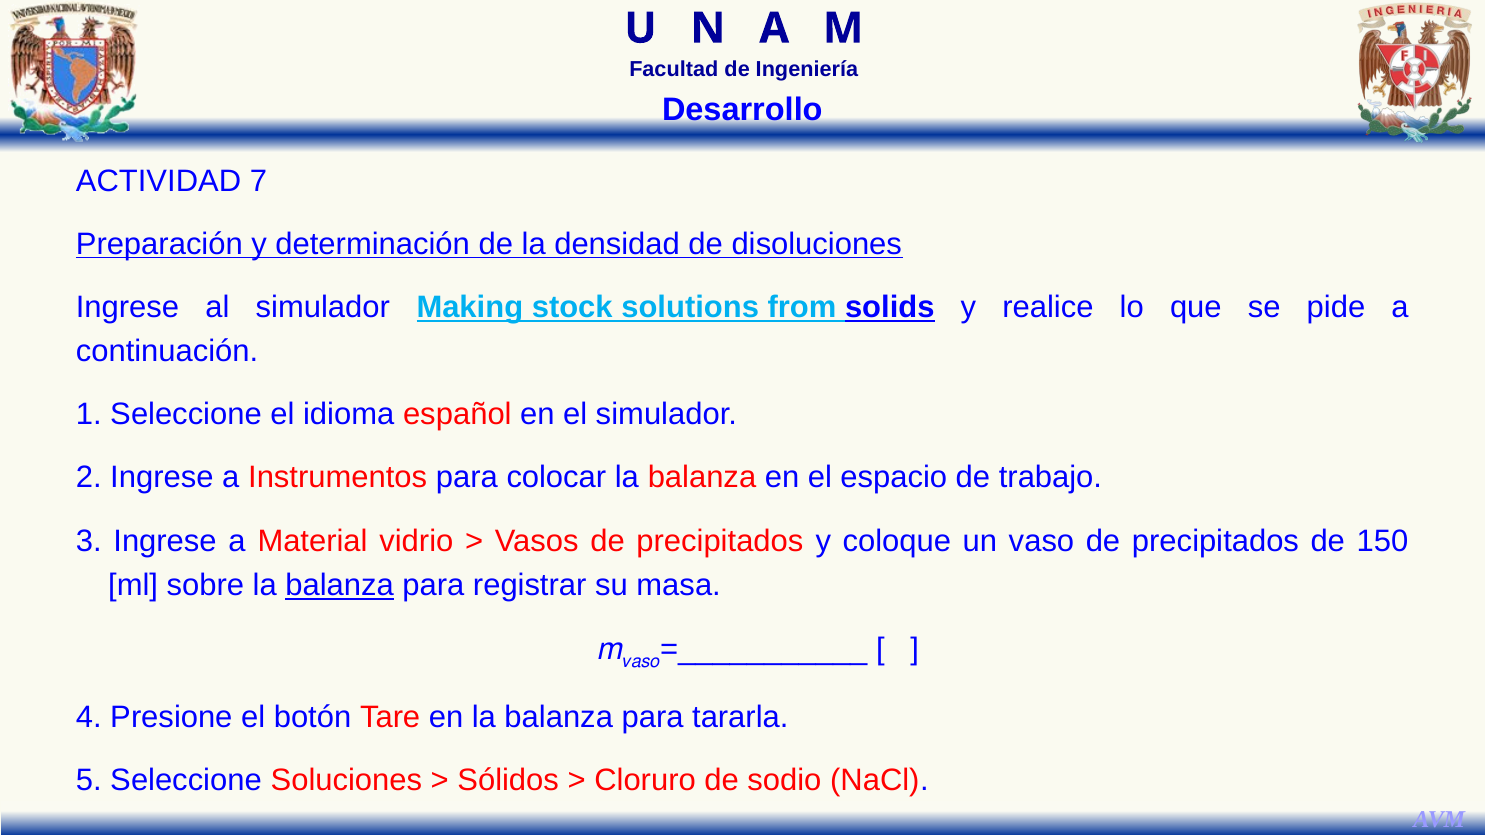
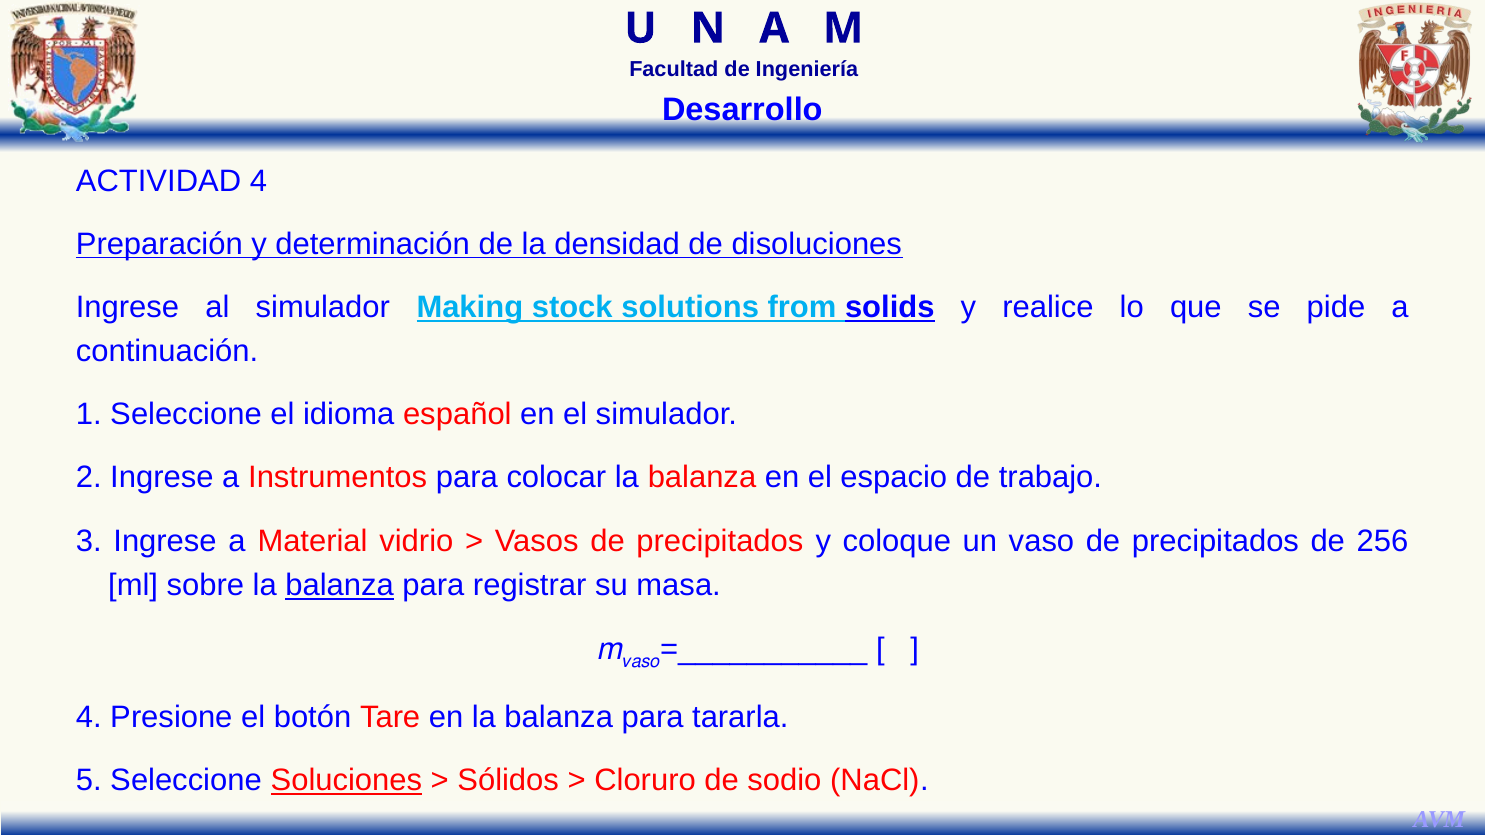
ACTIVIDAD 7: 7 -> 4
150: 150 -> 256
Soluciones underline: none -> present
